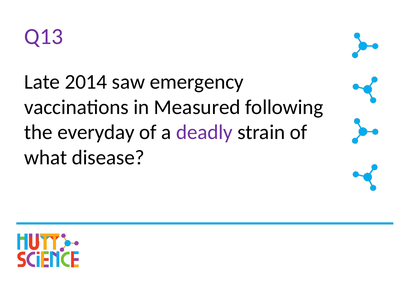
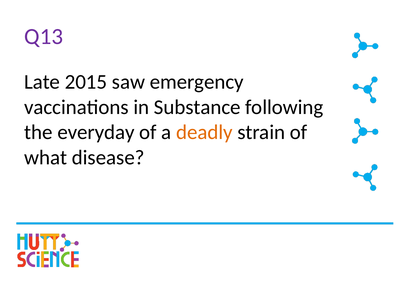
2014: 2014 -> 2015
Measured: Measured -> Substance
deadly colour: purple -> orange
